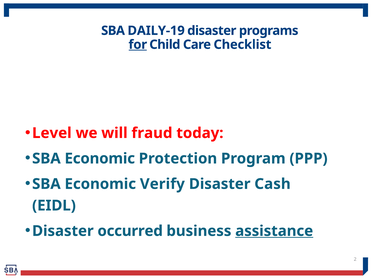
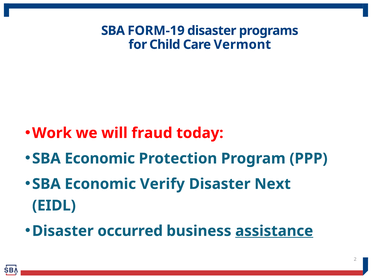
DAILY-19: DAILY-19 -> FORM-19
for underline: present -> none
Checklist: Checklist -> Vermont
Level: Level -> Work
Cash: Cash -> Next
